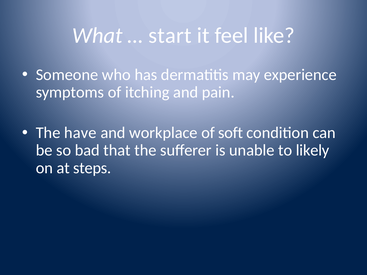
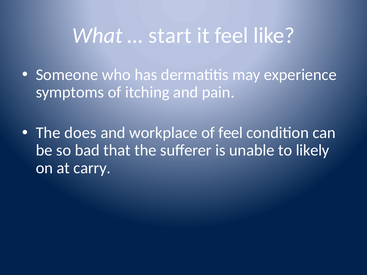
have: have -> does
of soft: soft -> feel
steps: steps -> carry
